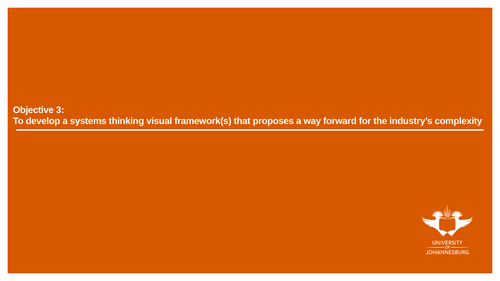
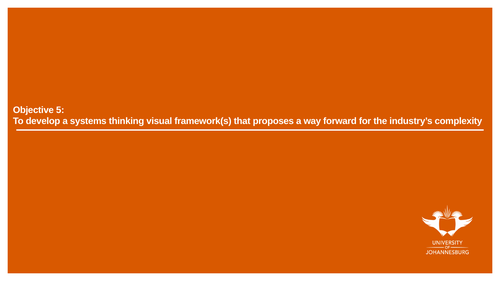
3: 3 -> 5
